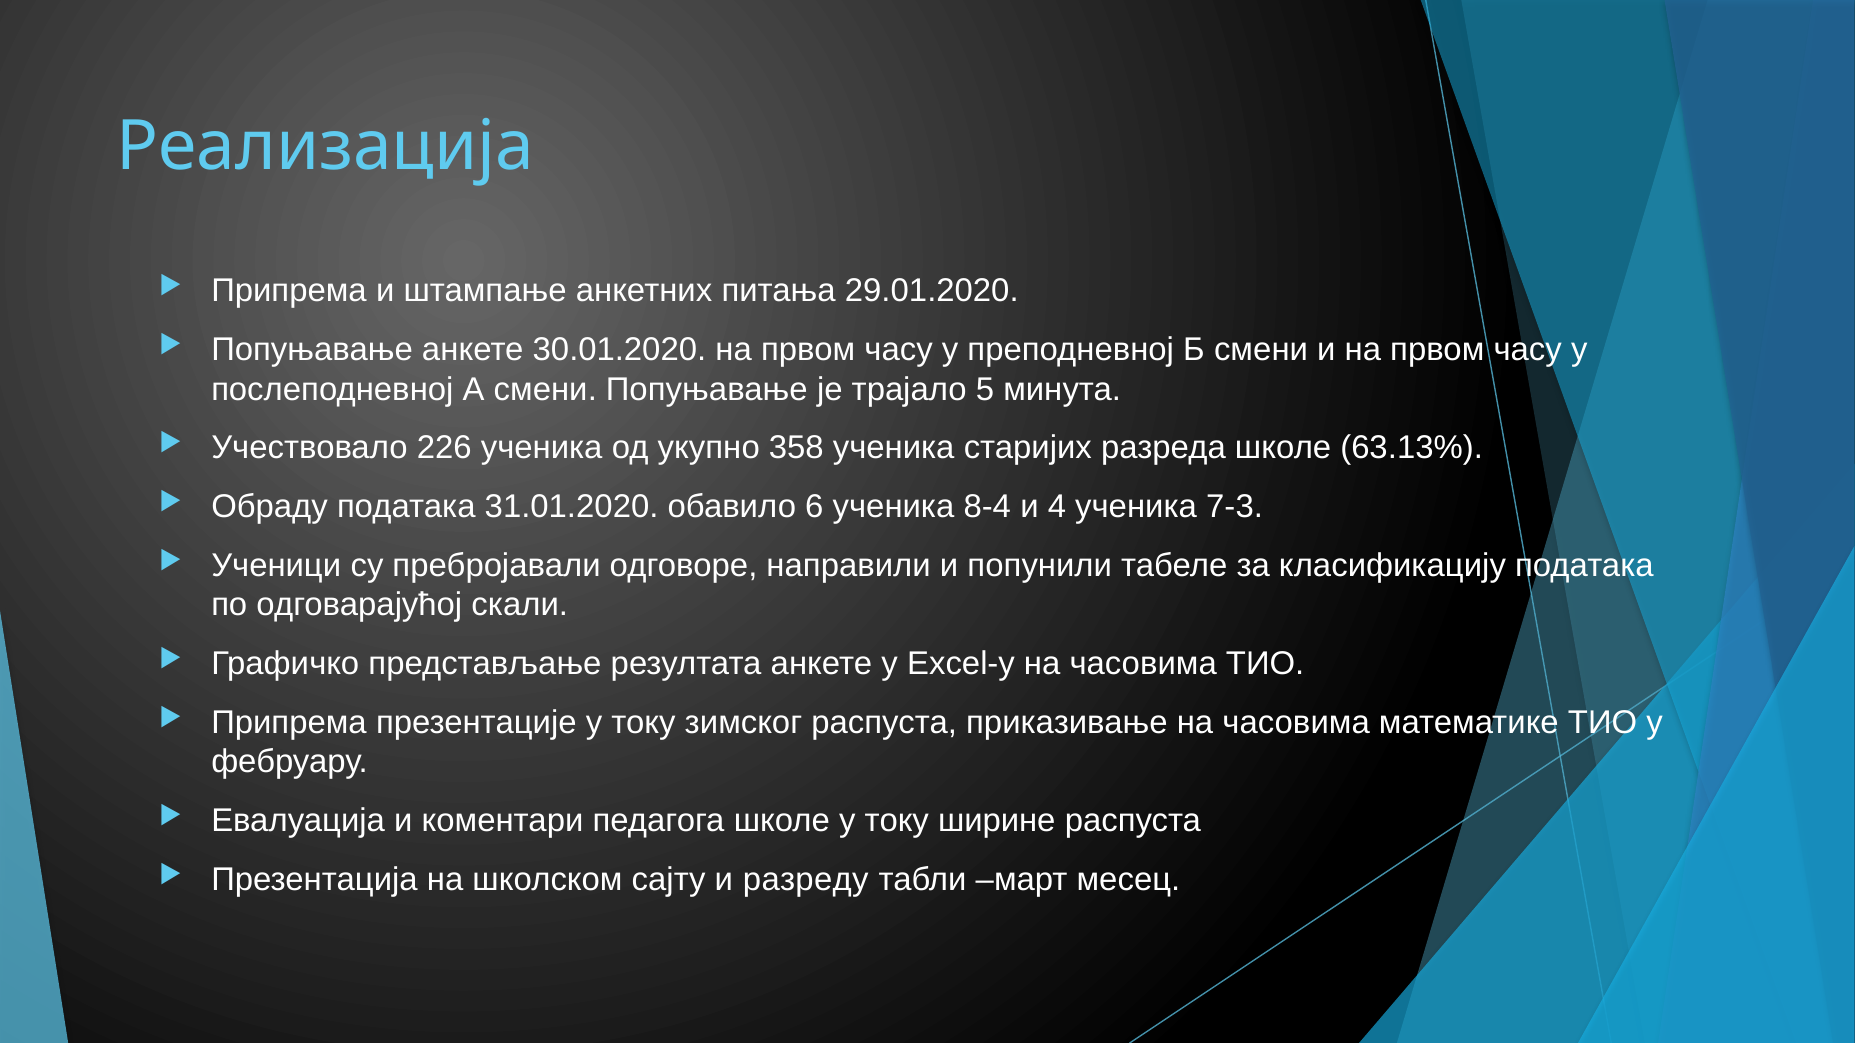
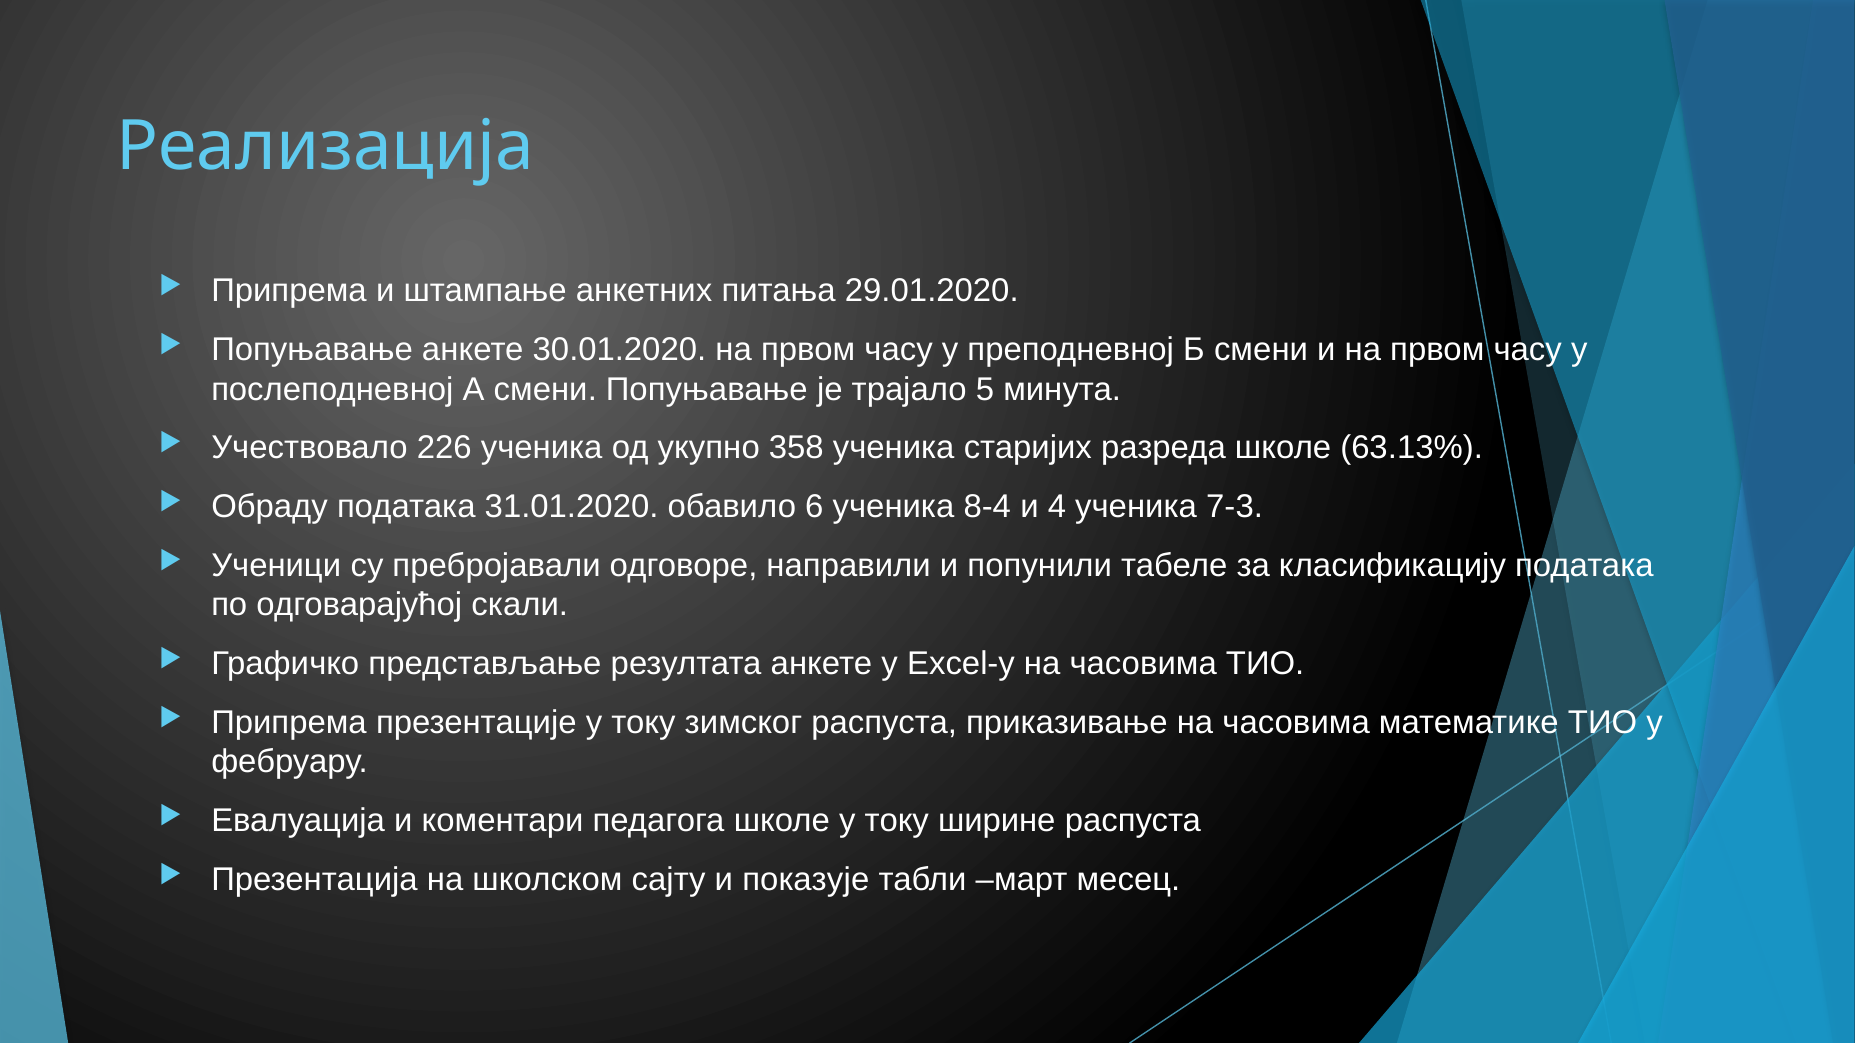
разреду: разреду -> показује
